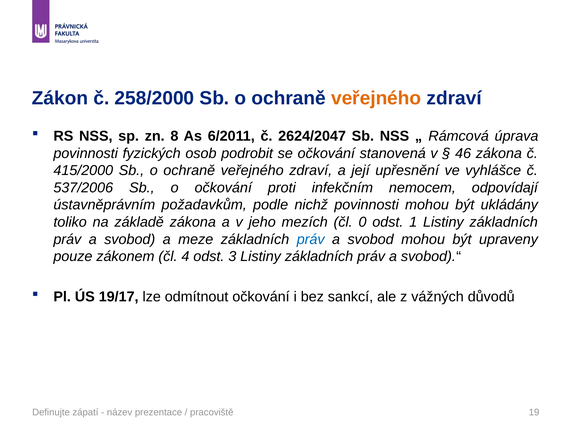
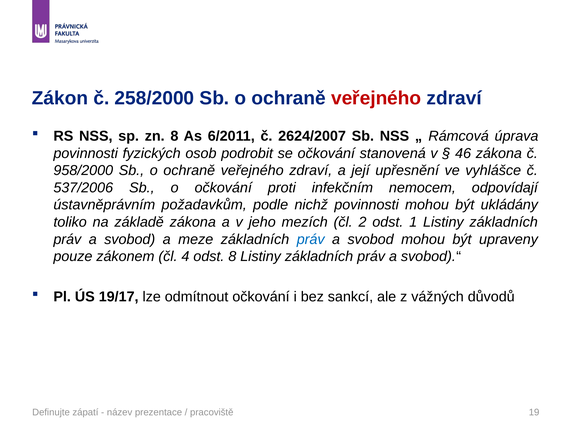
veřejného at (376, 98) colour: orange -> red
2624/2047: 2624/2047 -> 2624/2007
415/2000: 415/2000 -> 958/2000
0: 0 -> 2
odst 3: 3 -> 8
